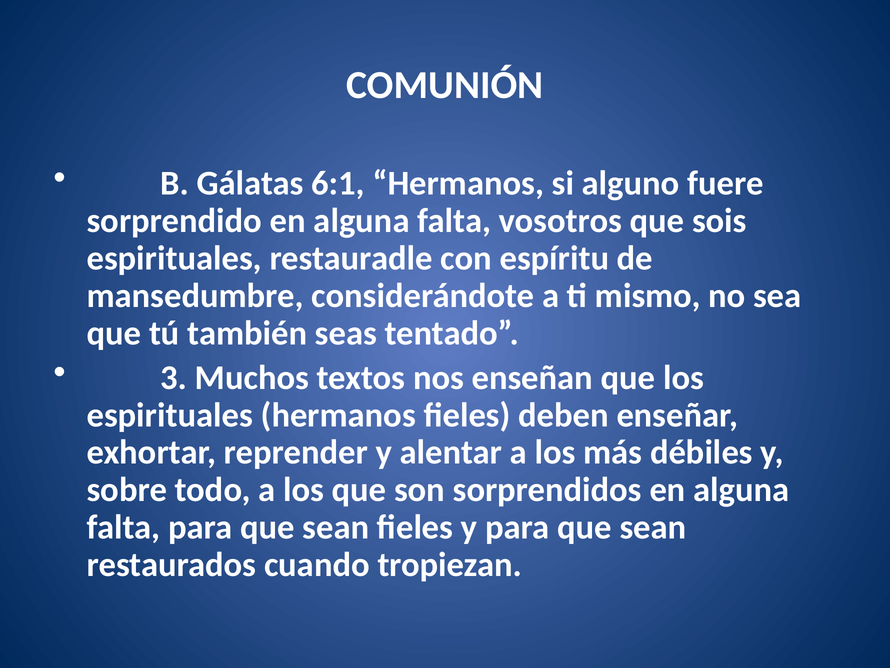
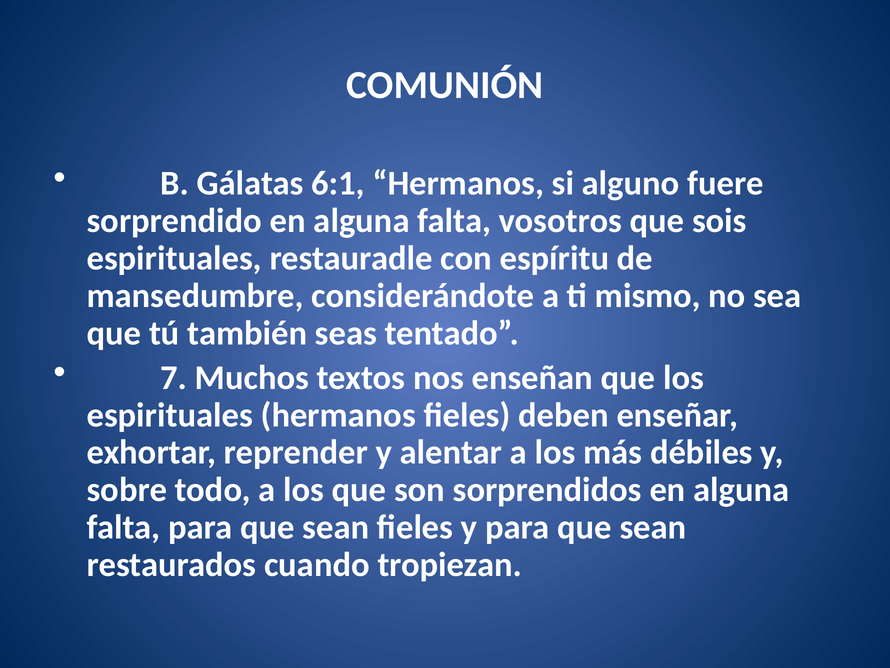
3: 3 -> 7
